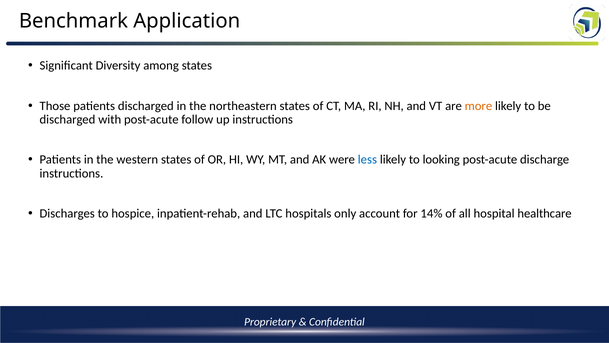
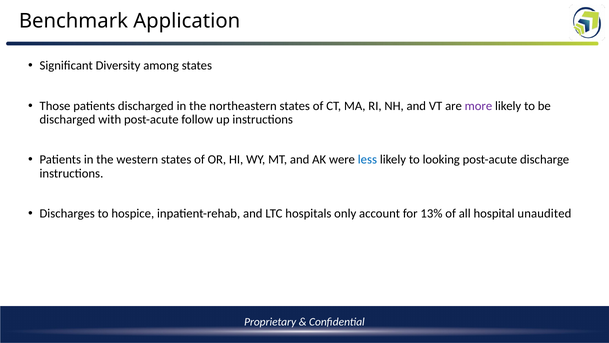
more colour: orange -> purple
14%: 14% -> 13%
healthcare: healthcare -> unaudited
